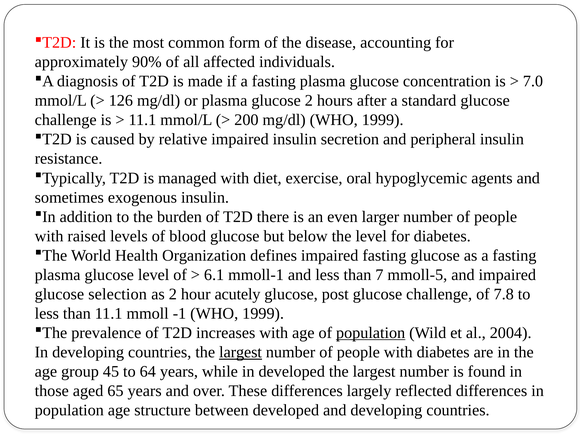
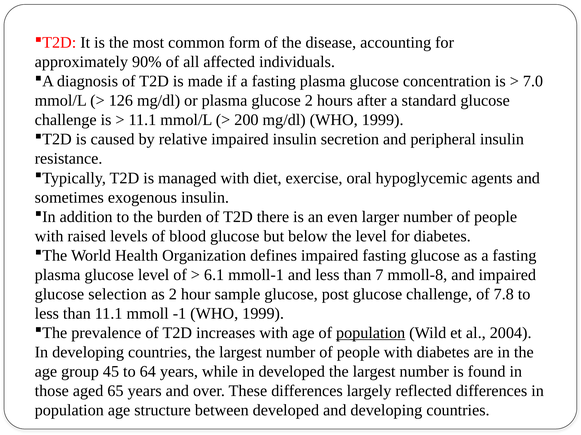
mmoll-5: mmoll-5 -> mmoll-8
acutely: acutely -> sample
largest at (241, 353) underline: present -> none
